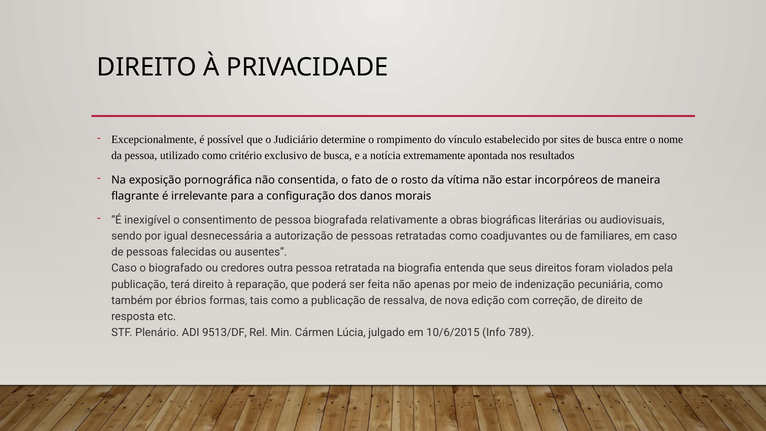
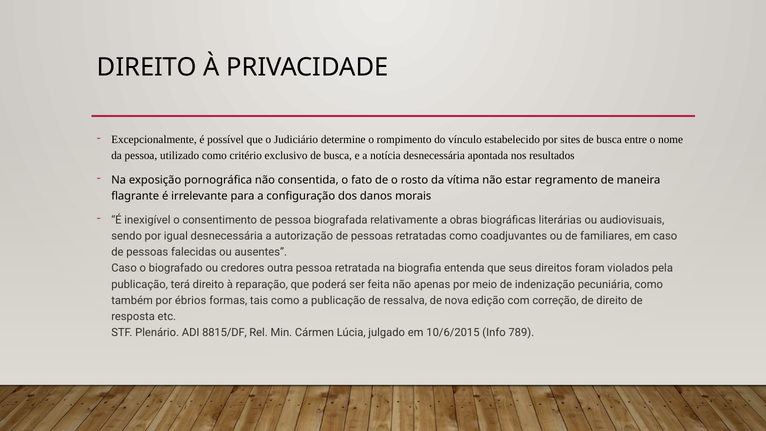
notícia extremamente: extremamente -> desnecessária
incorpóreos: incorpóreos -> regramento
9513/DF: 9513/DF -> 8815/DF
